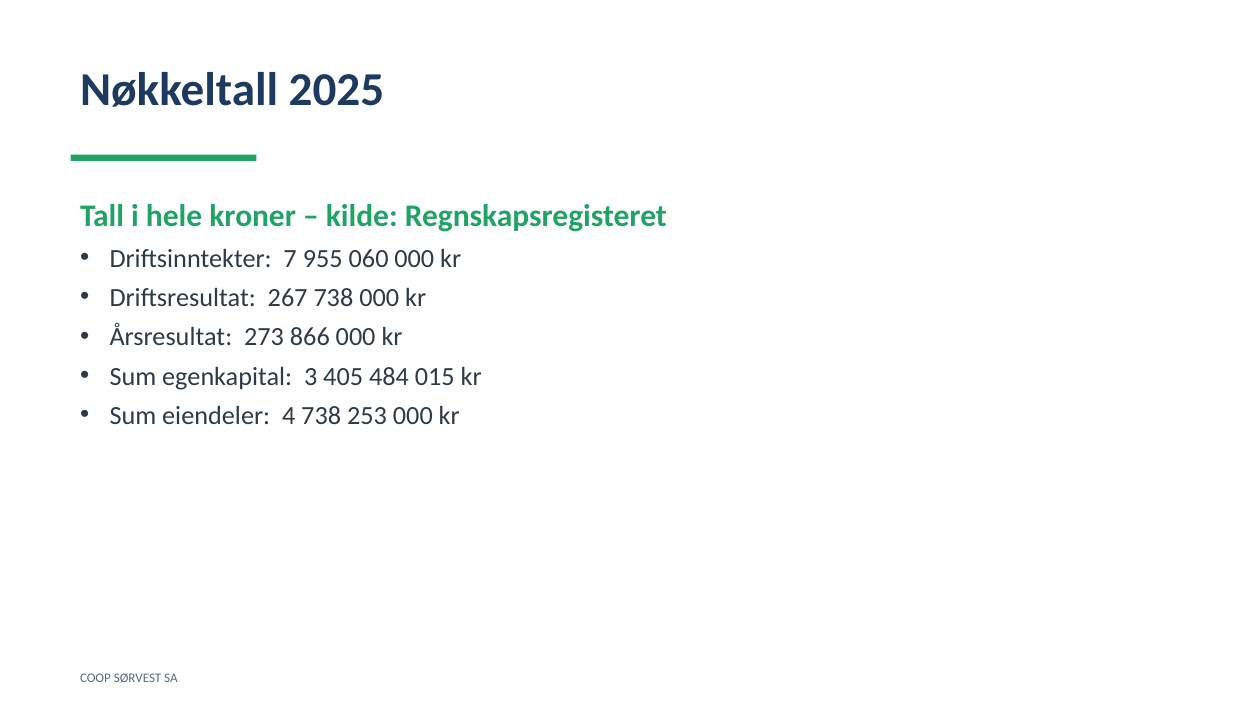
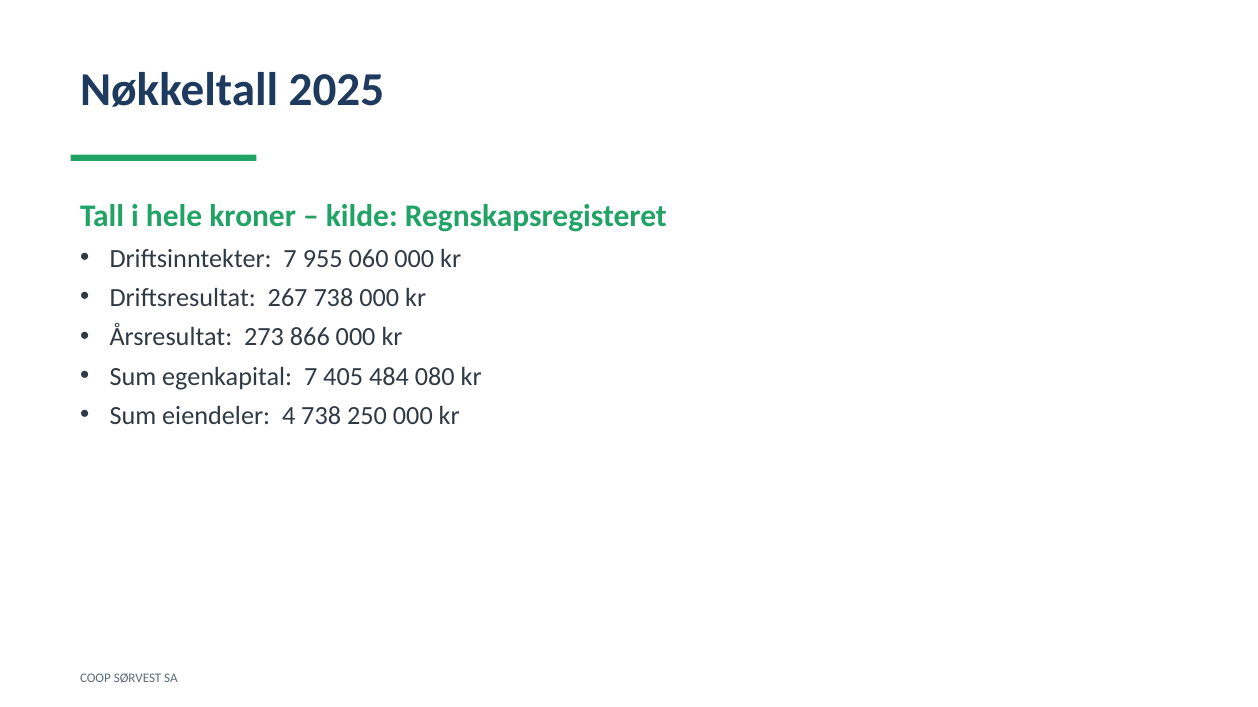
egenkapital 3: 3 -> 7
015: 015 -> 080
253: 253 -> 250
